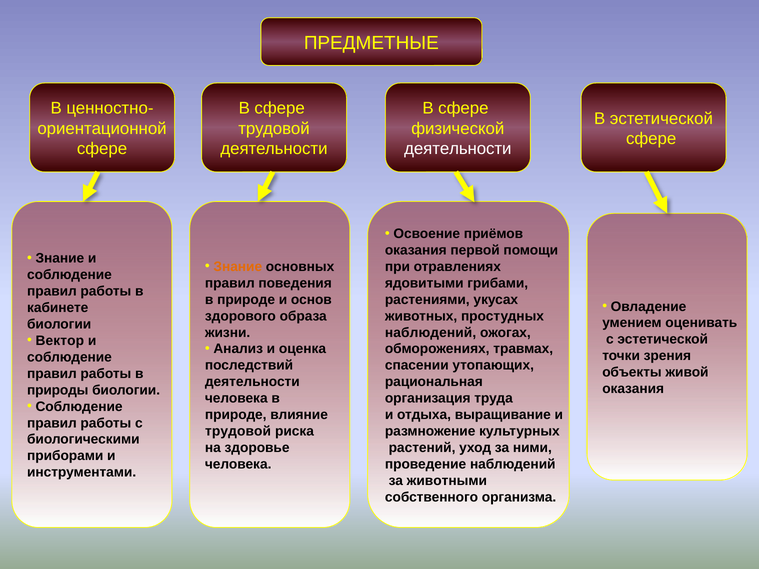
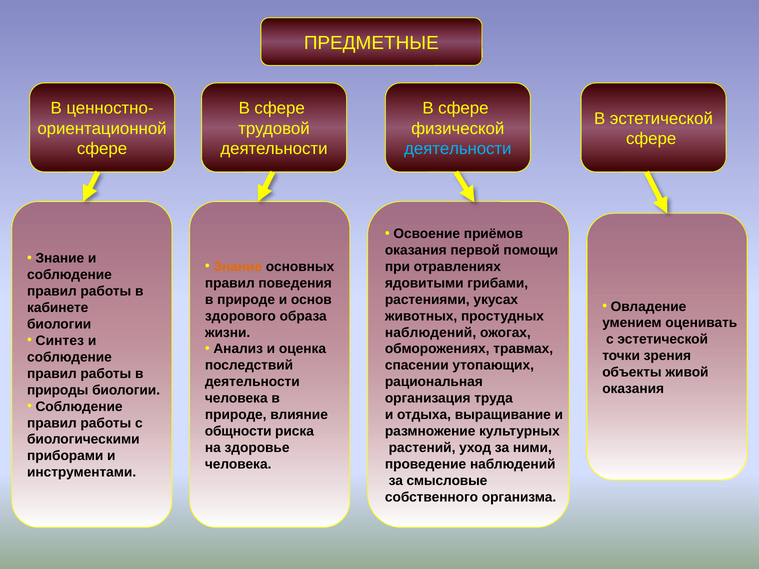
деятельности at (458, 149) colour: white -> light blue
Вектор: Вектор -> Синтез
трудовой at (238, 431): трудовой -> общности
животными: животными -> смысловые
